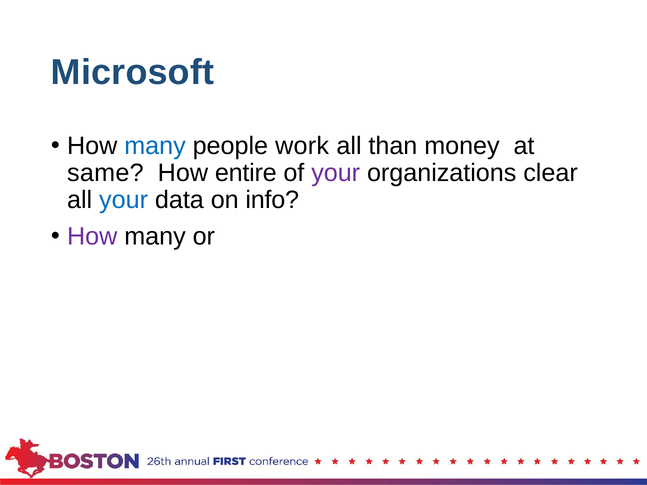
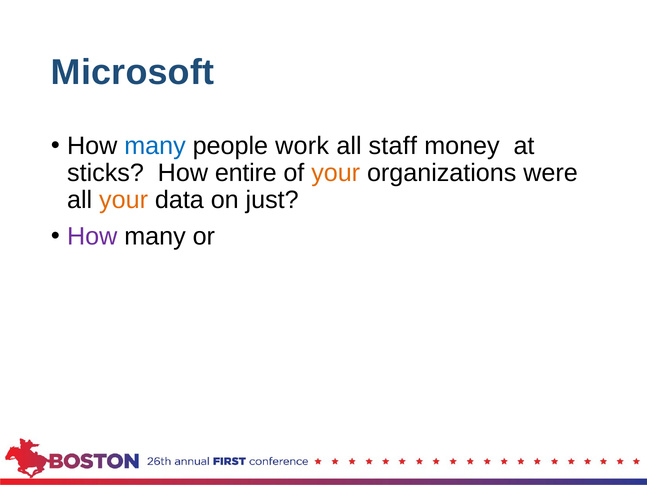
than: than -> staff
same: same -> sticks
your at (336, 173) colour: purple -> orange
clear: clear -> were
your at (124, 200) colour: blue -> orange
info: info -> just
